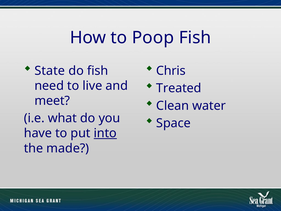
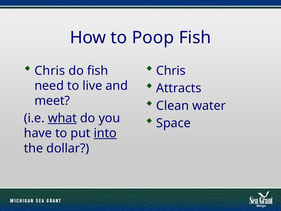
State at (50, 71): State -> Chris
Treated: Treated -> Attracts
what underline: none -> present
made: made -> dollar
